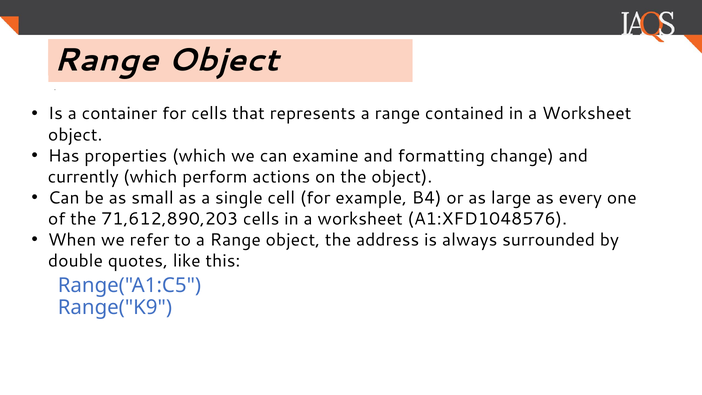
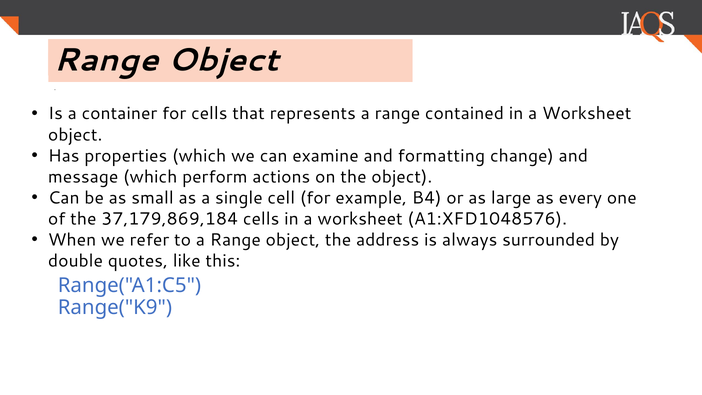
currently: currently -> message
71,612,890,203: 71,612,890,203 -> 37,179,869,184
